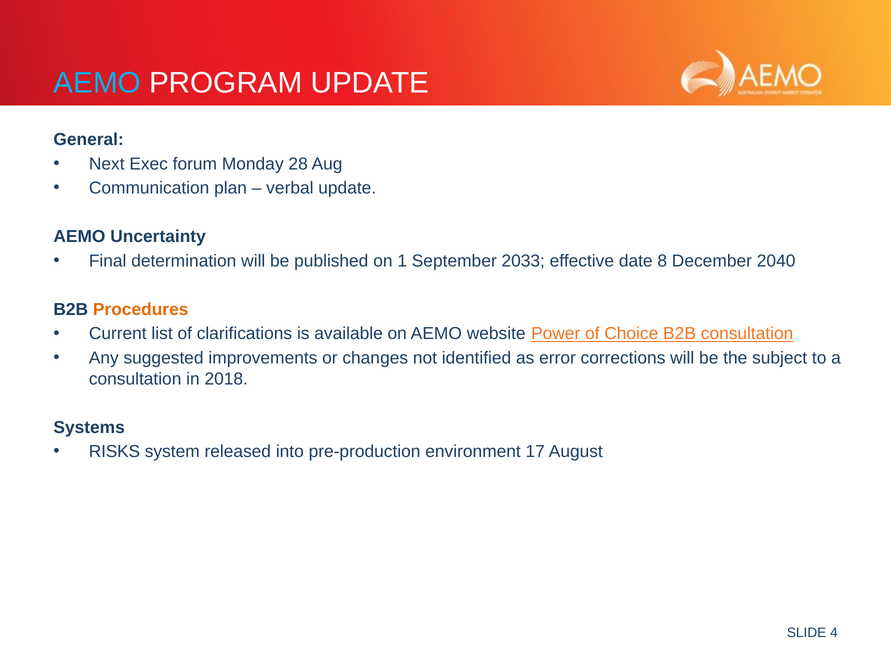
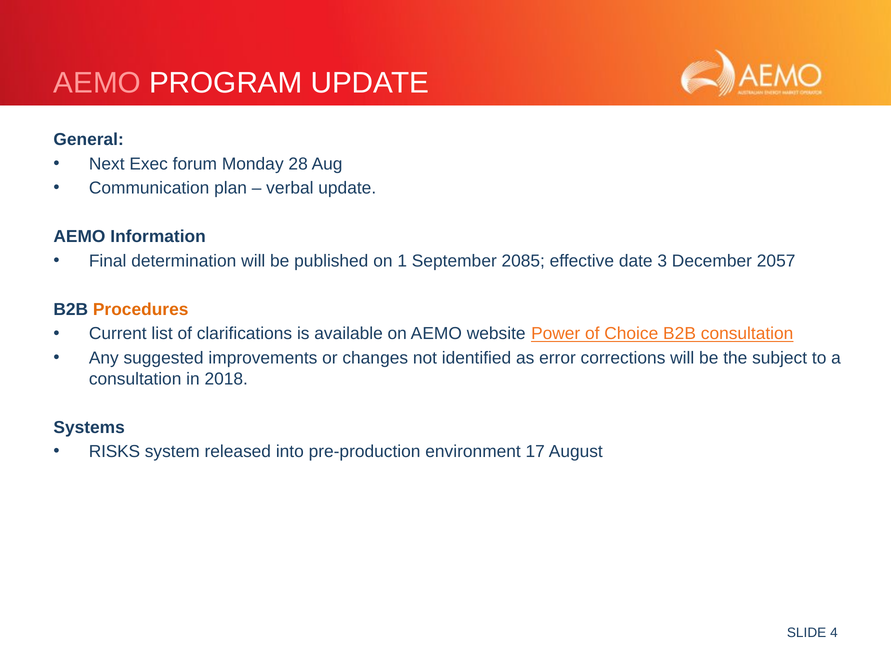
AEMO at (97, 83) colour: light blue -> pink
Uncertainty: Uncertainty -> Information
2033: 2033 -> 2085
8: 8 -> 3
2040: 2040 -> 2057
